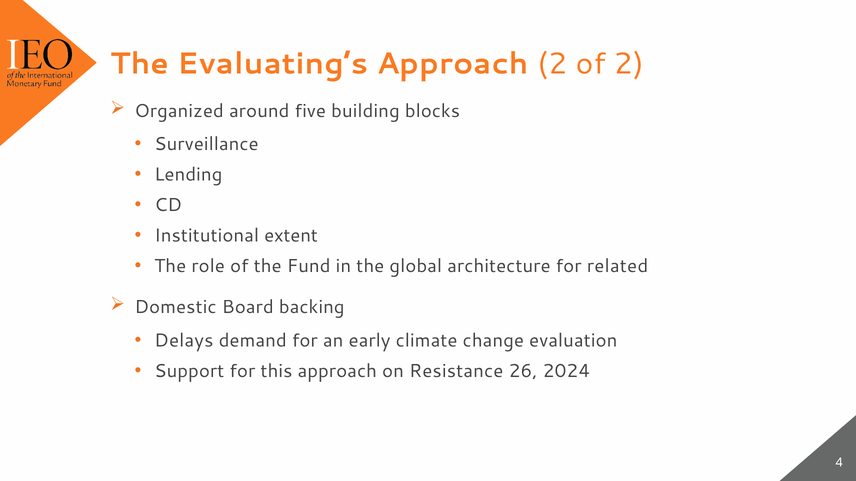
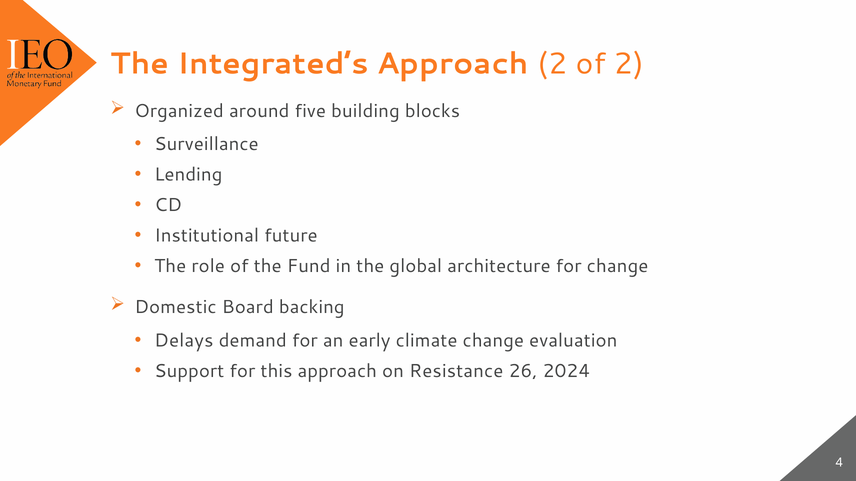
Evaluating’s: Evaluating’s -> Integrated’s
extent: extent -> future
for related: related -> change
